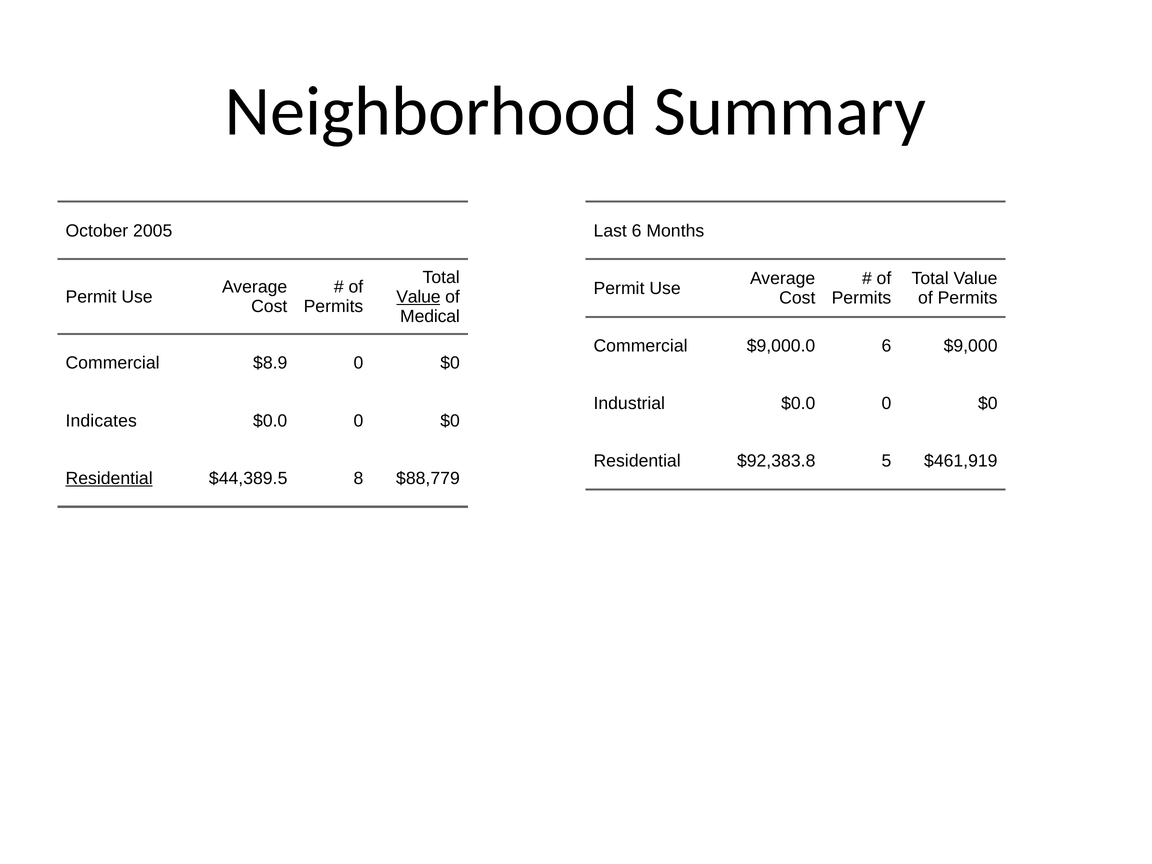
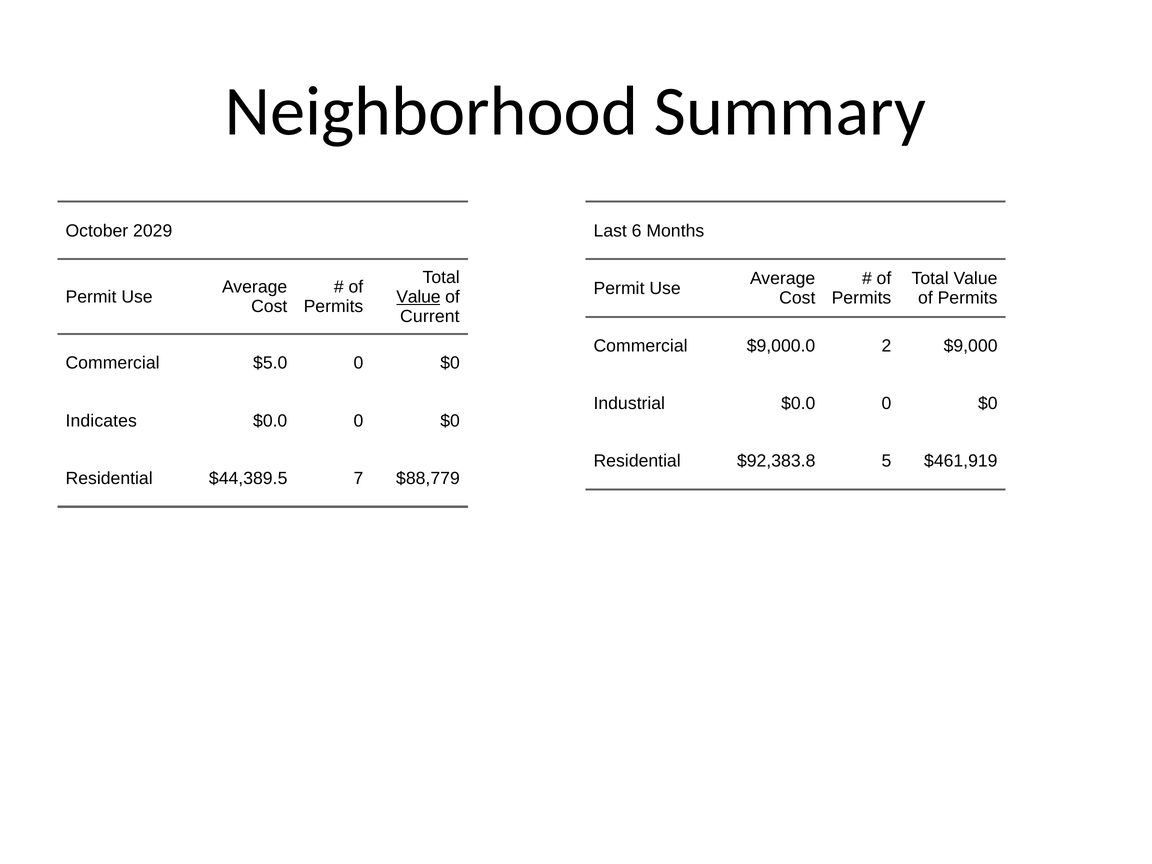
2005: 2005 -> 2029
Medical: Medical -> Current
$9,000.0 6: 6 -> 2
$8.9: $8.9 -> $5.0
Residential at (109, 478) underline: present -> none
8: 8 -> 7
